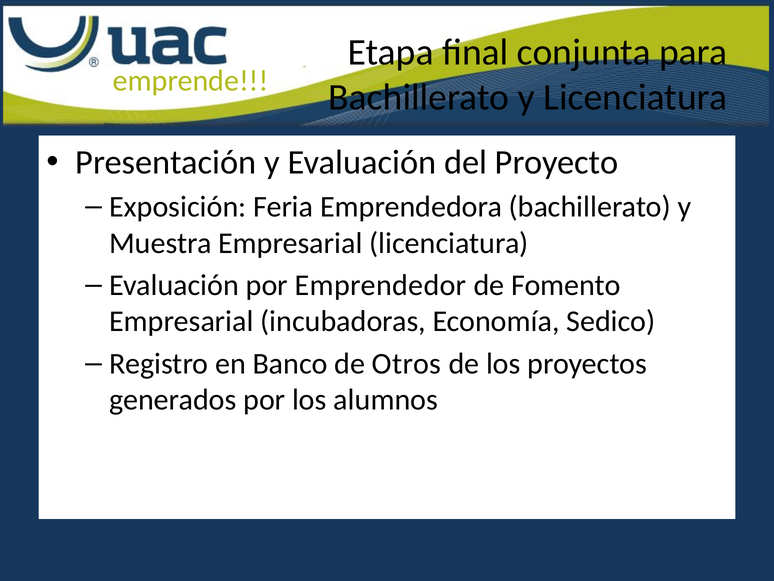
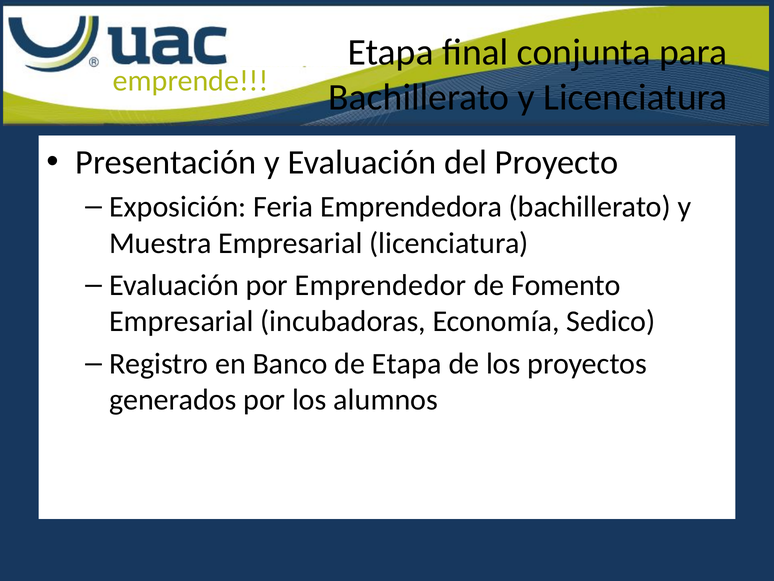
de Otros: Otros -> Etapa
